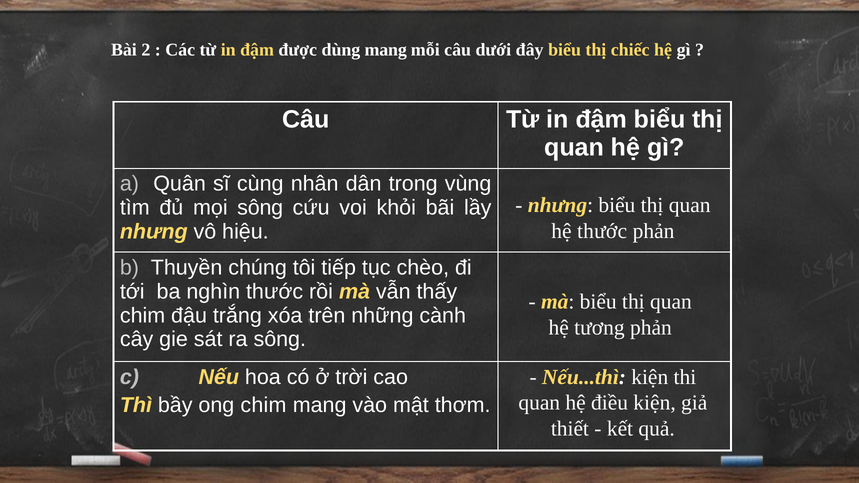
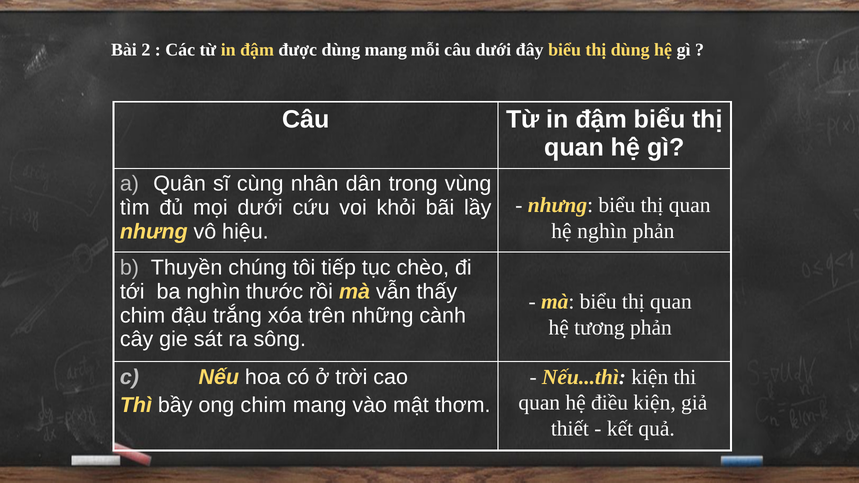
thị chiếc: chiếc -> dùng
mọi sông: sông -> dưới
hệ thước: thước -> nghìn
